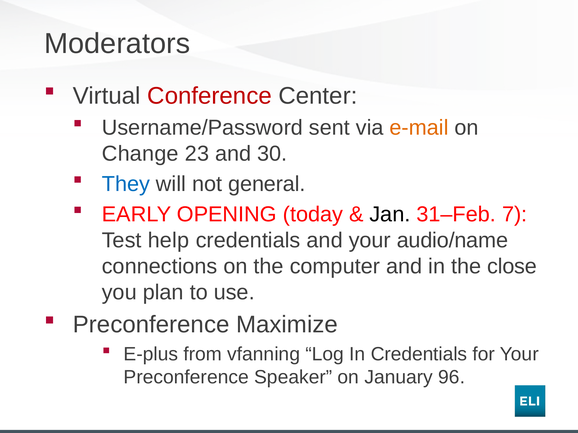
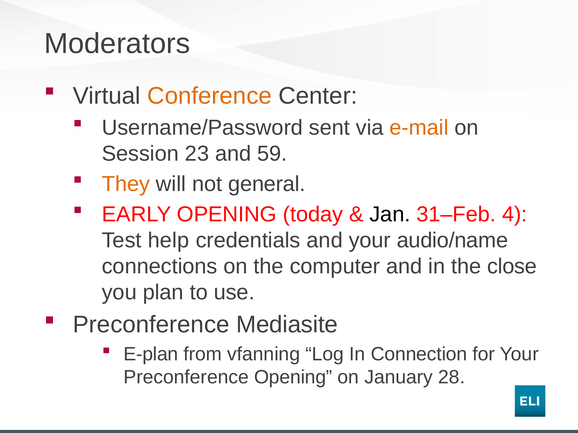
Conference colour: red -> orange
Change: Change -> Session
30: 30 -> 59
They colour: blue -> orange
7: 7 -> 4
Maximize: Maximize -> Mediasite
E-plus: E-plus -> E-plan
In Credentials: Credentials -> Connection
Preconference Speaker: Speaker -> Opening
96: 96 -> 28
